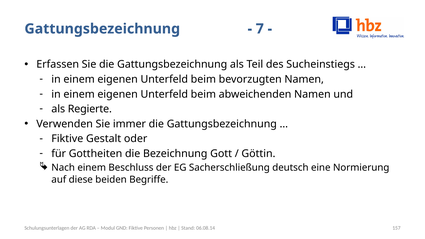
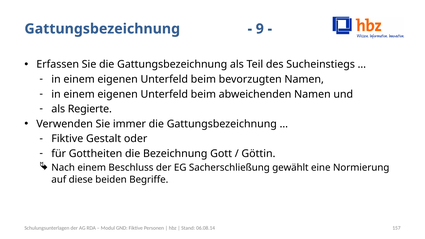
7: 7 -> 9
deutsch: deutsch -> gewählt
